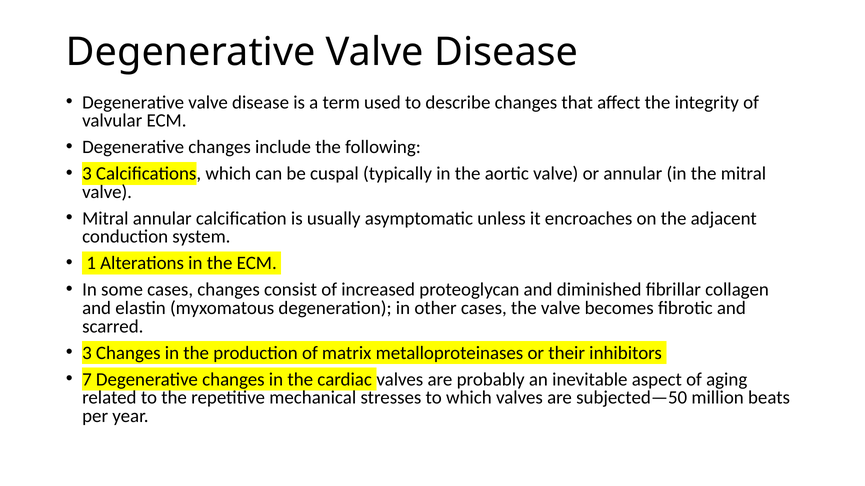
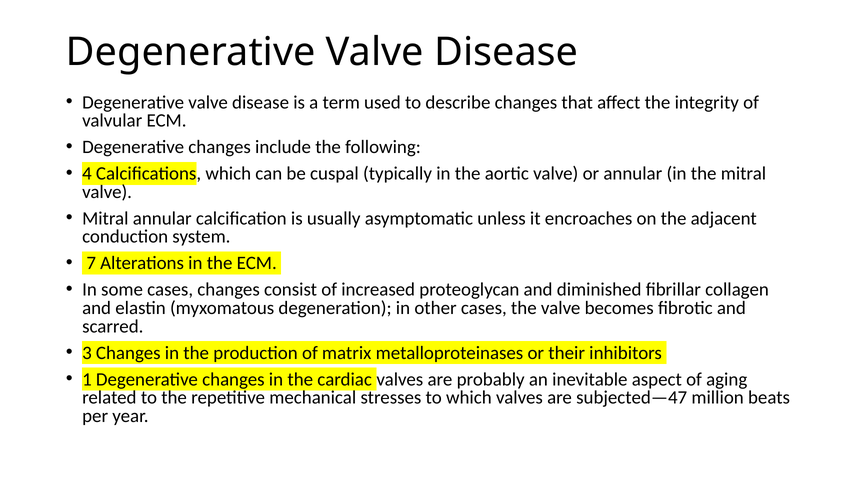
3 at (87, 174): 3 -> 4
1: 1 -> 7
7: 7 -> 1
subjected—50: subjected—50 -> subjected—47
